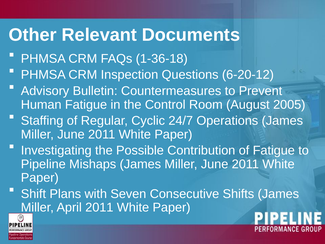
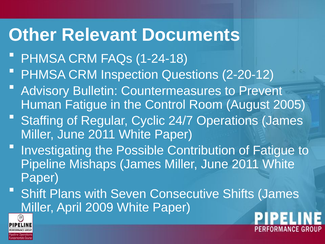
1-36-18: 1-36-18 -> 1-24-18
6-20-12: 6-20-12 -> 2-20-12
April 2011: 2011 -> 2009
